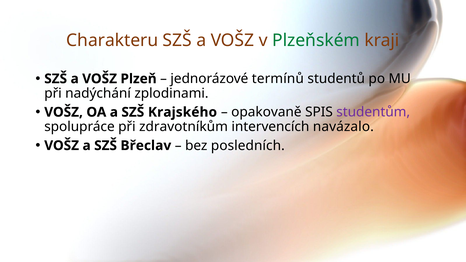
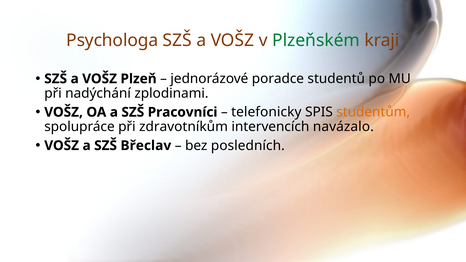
Charakteru: Charakteru -> Psychologa
termínů: termínů -> poradce
Krajského: Krajského -> Pracovníci
opakovaně: opakovaně -> telefonicky
studentům colour: purple -> orange
